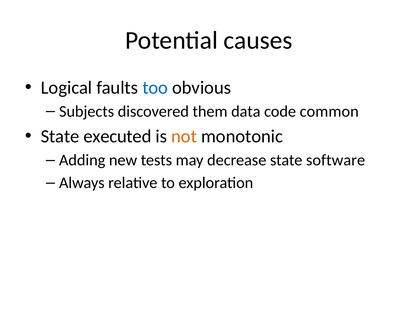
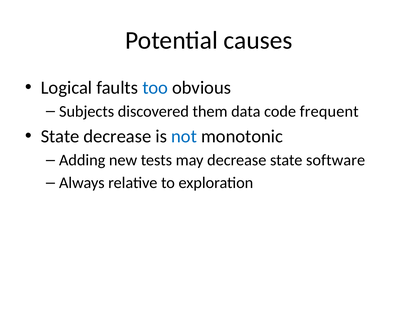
common: common -> frequent
State executed: executed -> decrease
not colour: orange -> blue
